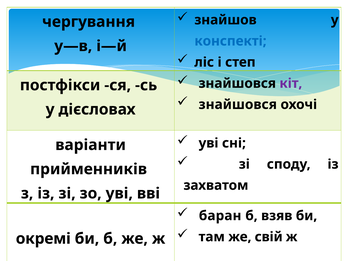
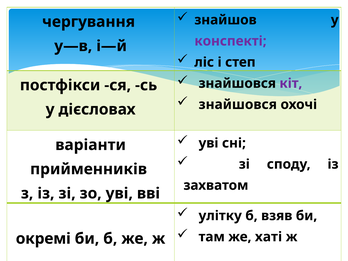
конспекті colour: blue -> purple
баран: баран -> улітку
свій: свій -> хаті
